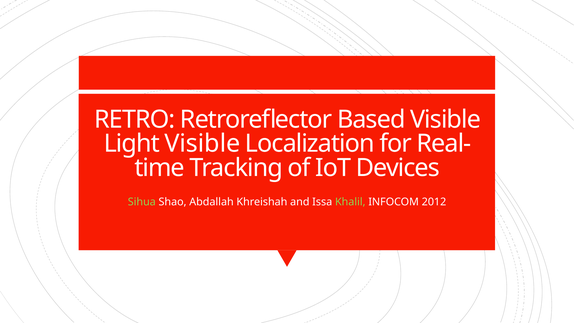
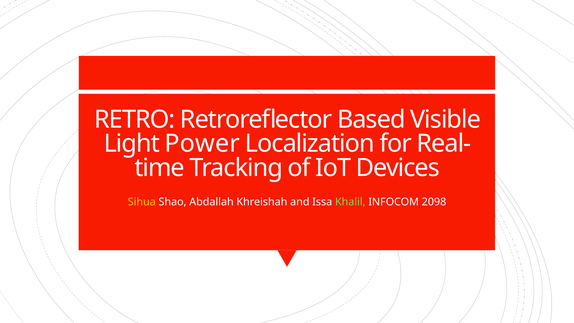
Light Visible: Visible -> Power
Sihua colour: light green -> yellow
2012: 2012 -> 2098
